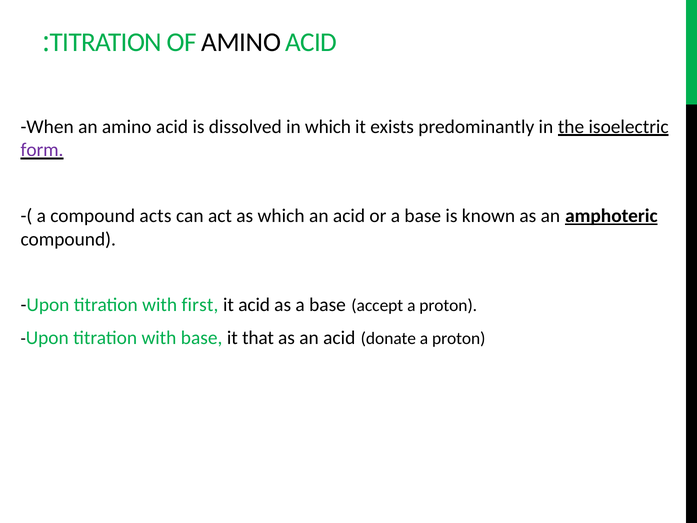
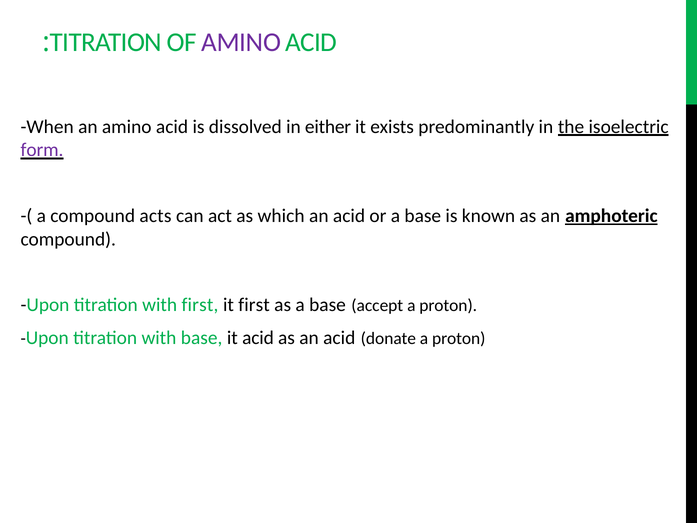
AMINO at (241, 42) colour: black -> purple
in which: which -> either
it acid: acid -> first
it that: that -> acid
